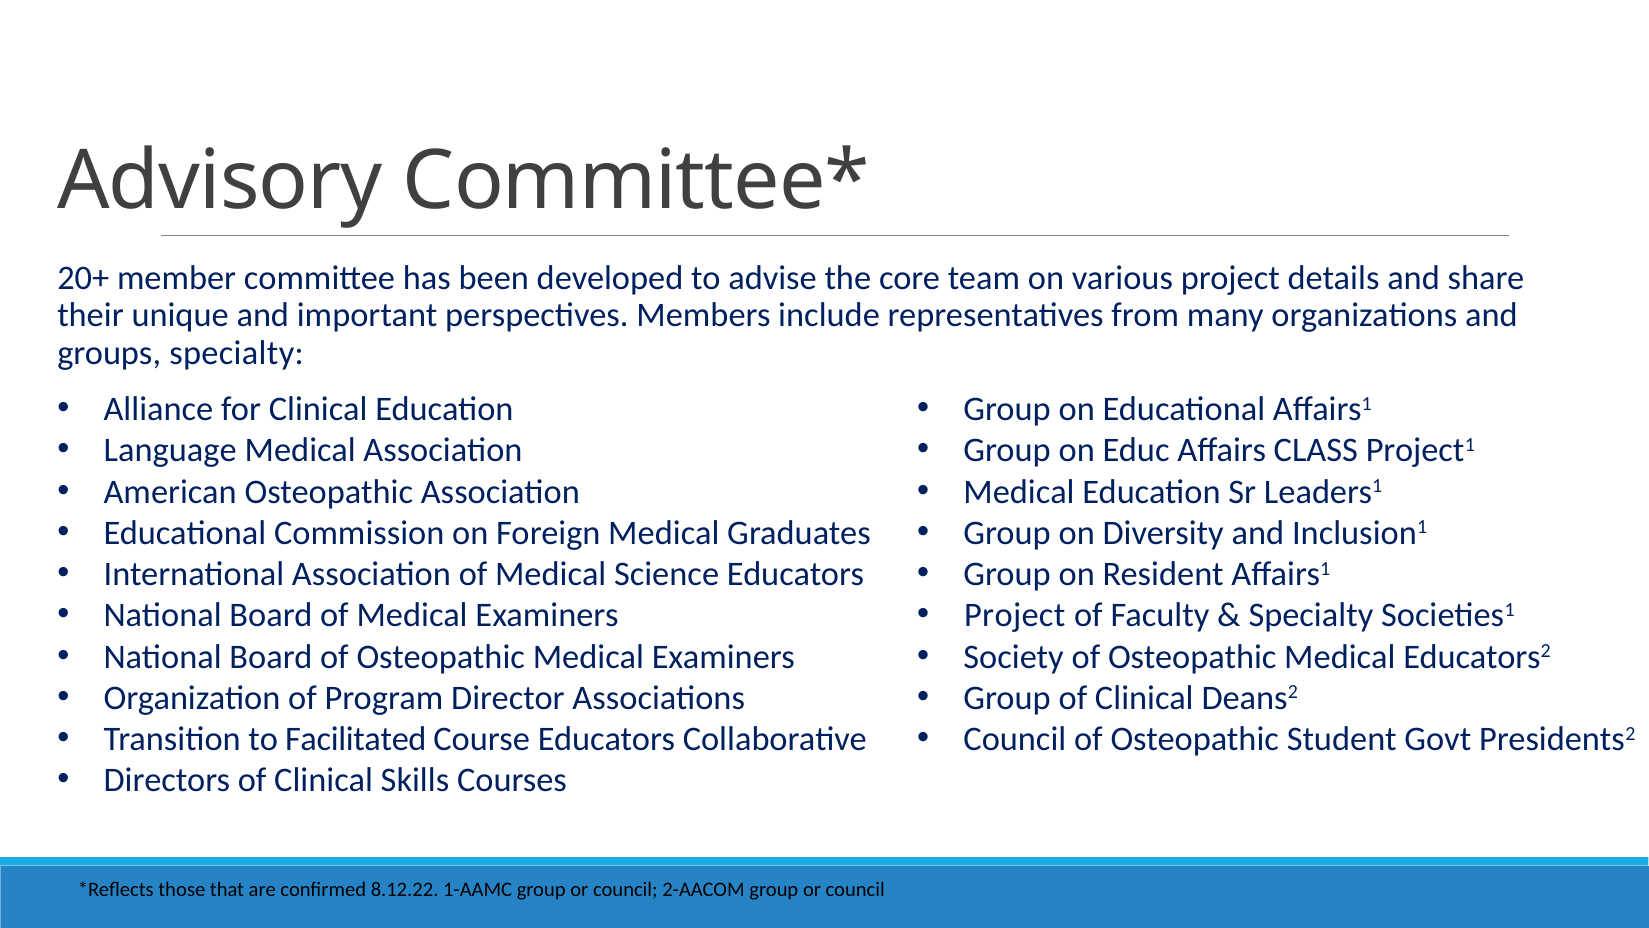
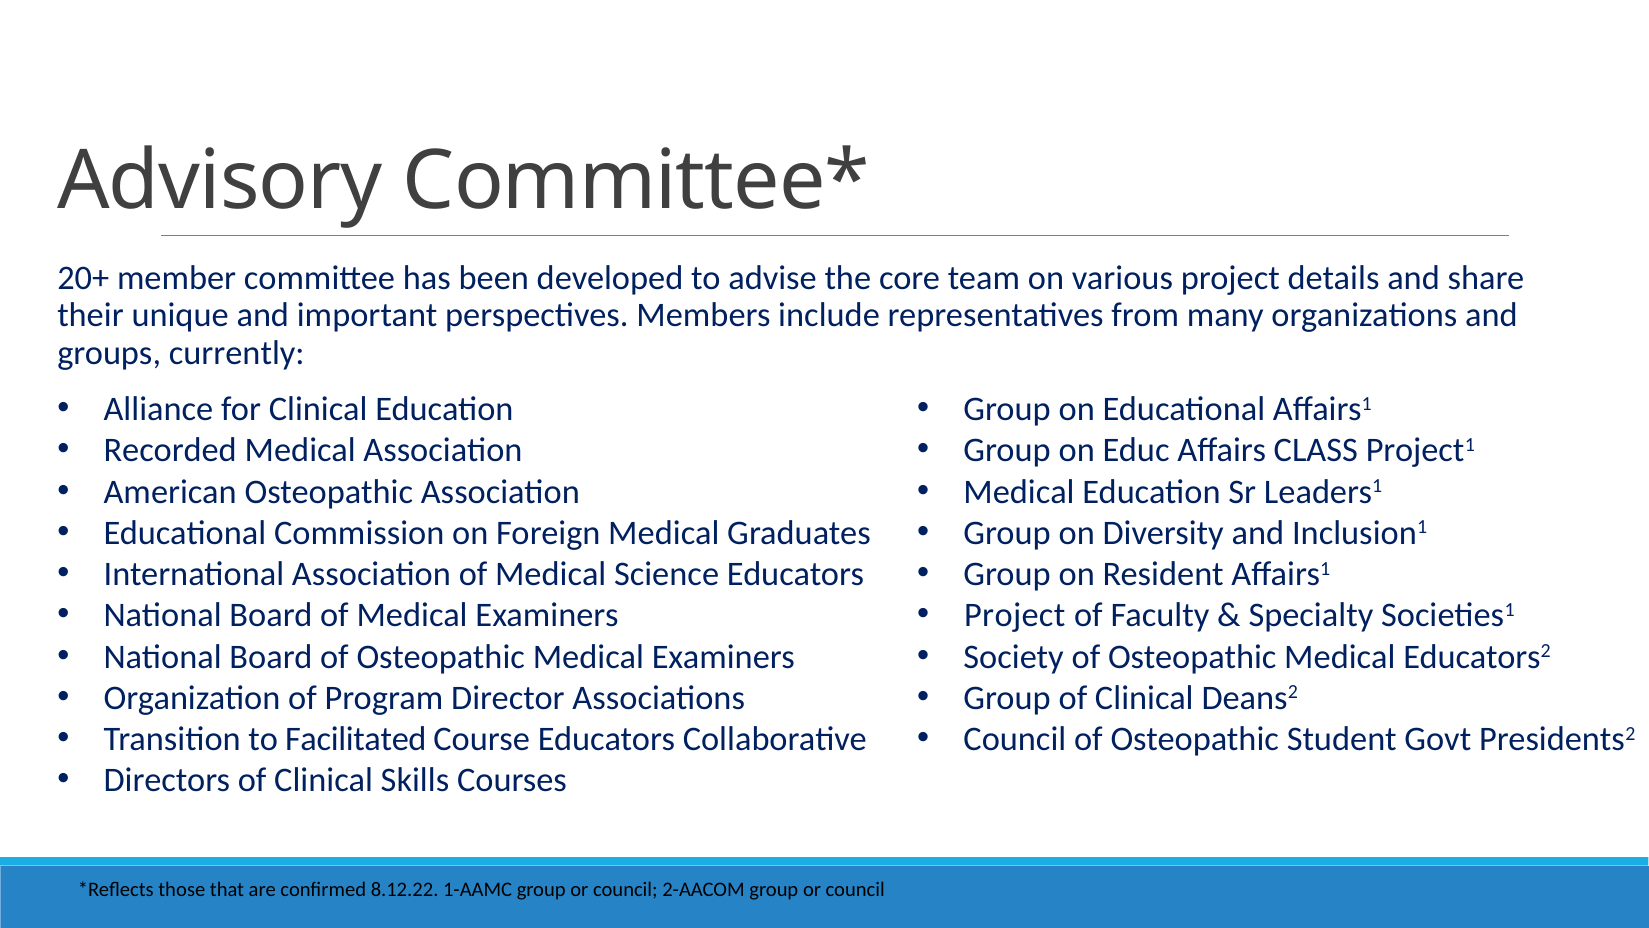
groups specialty: specialty -> currently
Language: Language -> Recorded
